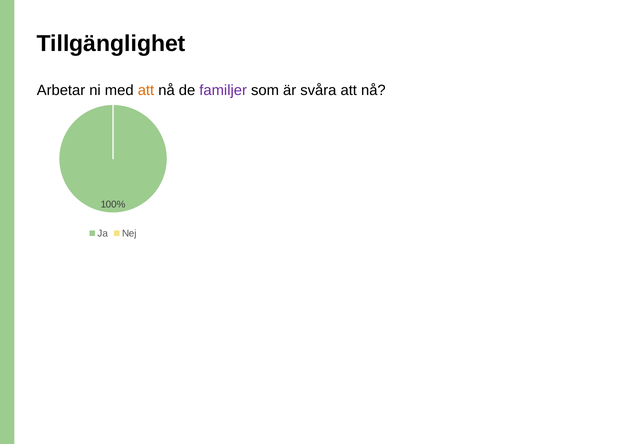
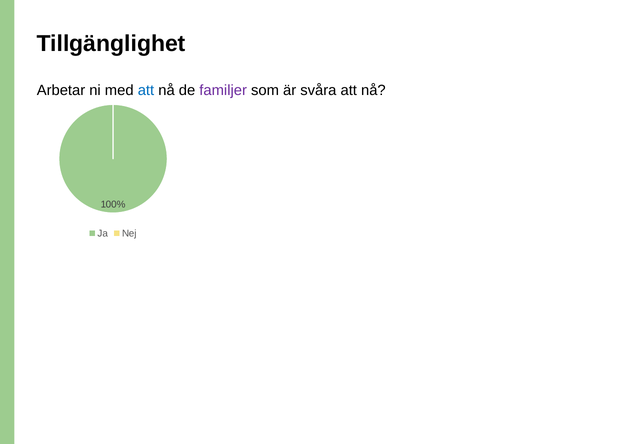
att at (146, 90) colour: orange -> blue
